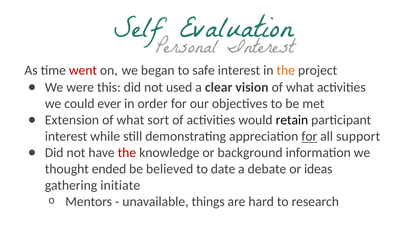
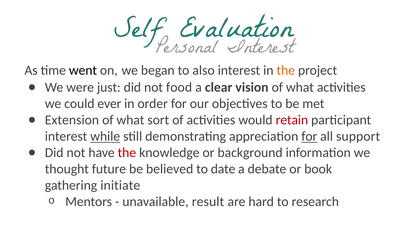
went colour: red -> black
safe: safe -> also
this: this -> just
used: used -> food
retain colour: black -> red
while underline: none -> present
ended: ended -> future
ideas: ideas -> book
things: things -> result
